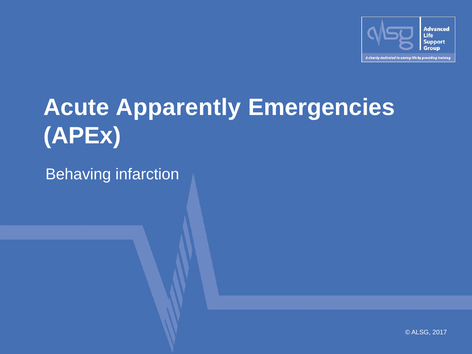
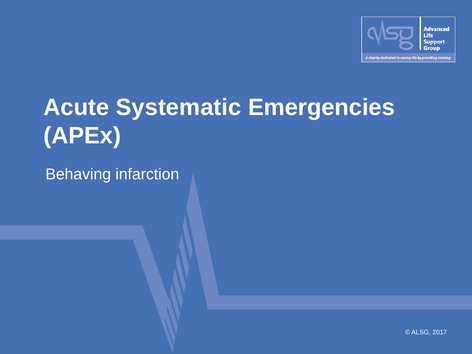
Apparently: Apparently -> Systematic
